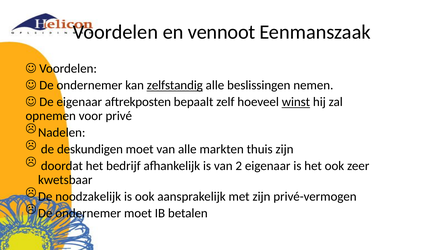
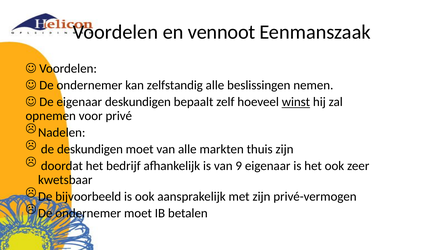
zelfstandig underline: present -> none
eigenaar aftrekposten: aftrekposten -> deskundigen
2: 2 -> 9
noodzakelijk: noodzakelijk -> bijvoorbeeld
